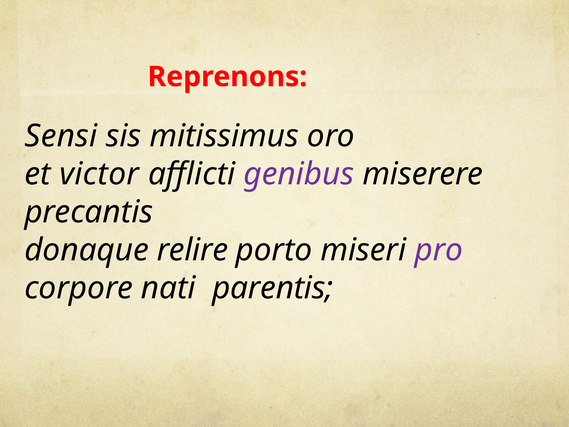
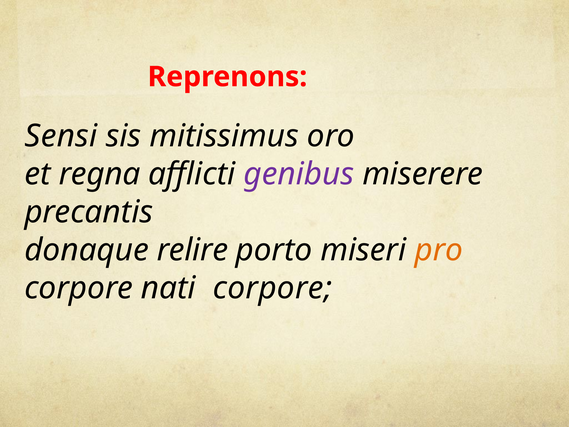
victor: victor -> regna
pro colour: purple -> orange
nati parentis: parentis -> corpore
